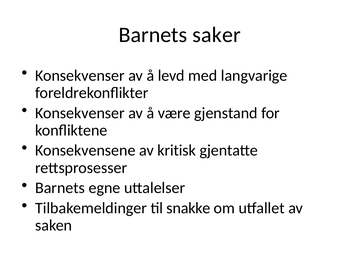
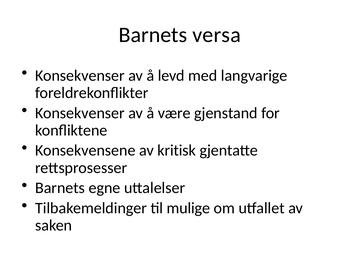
saker: saker -> versa
snakke: snakke -> mulige
